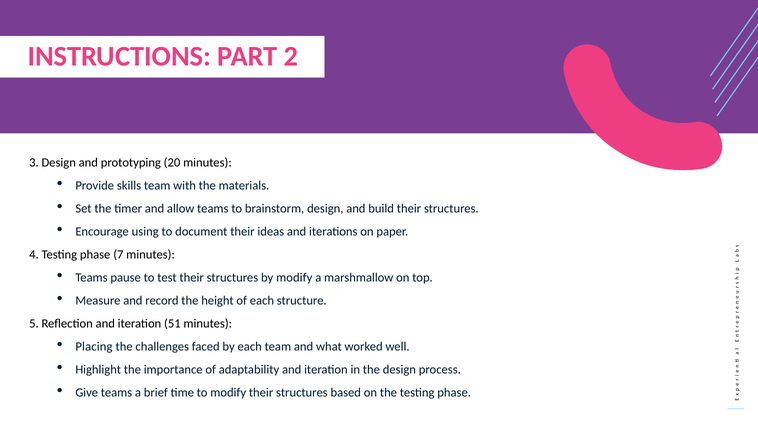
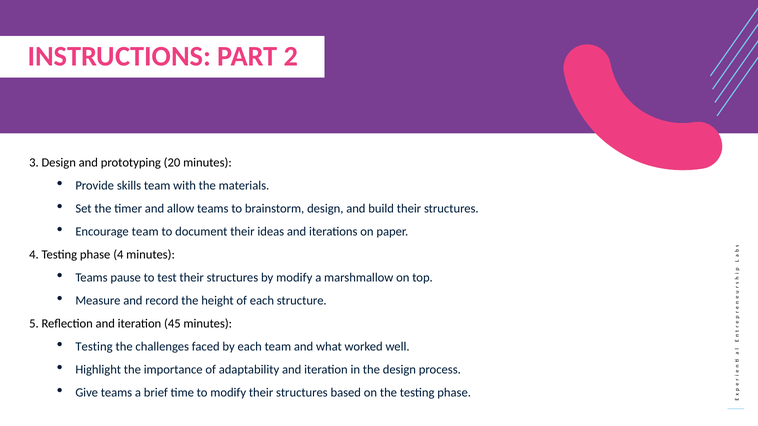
Encourage using: using -> team
phase 7: 7 -> 4
51: 51 -> 45
Placing at (94, 347): Placing -> Testing
